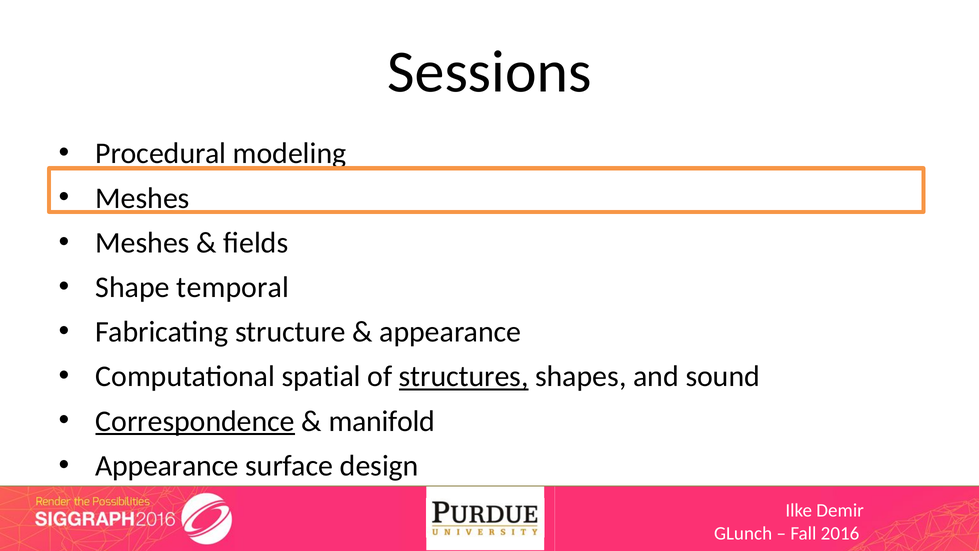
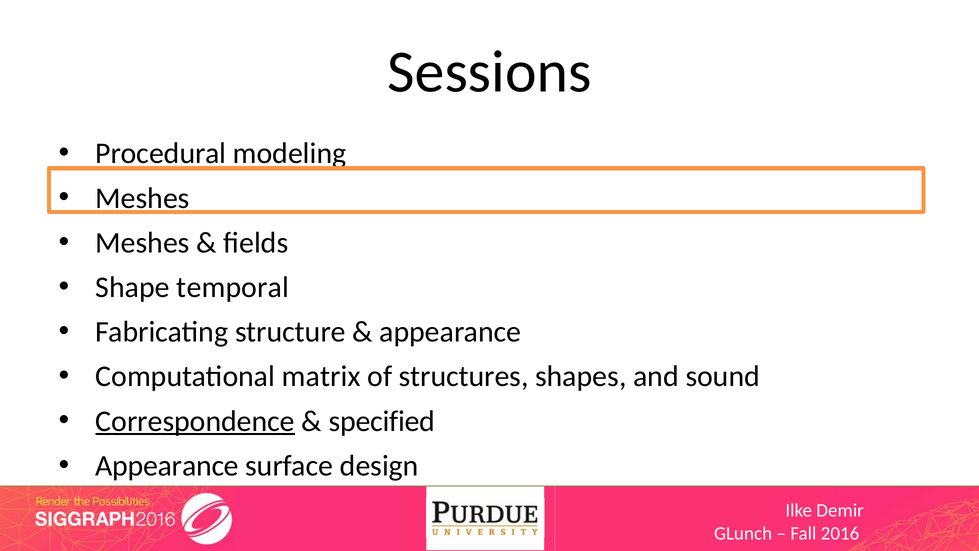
spatial: spatial -> matrix
structures underline: present -> none
manifold: manifold -> specified
